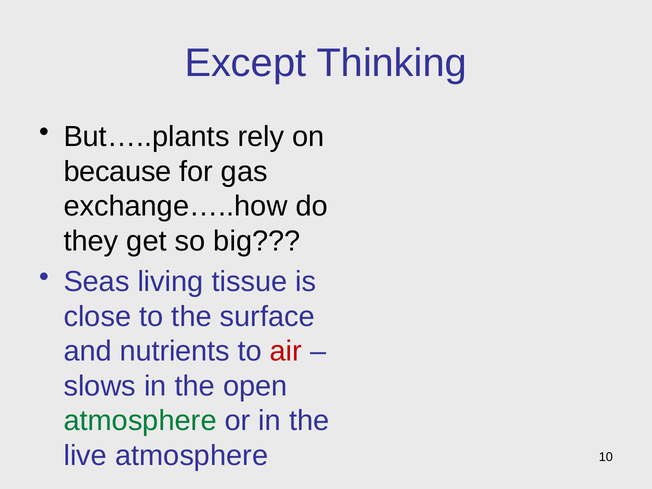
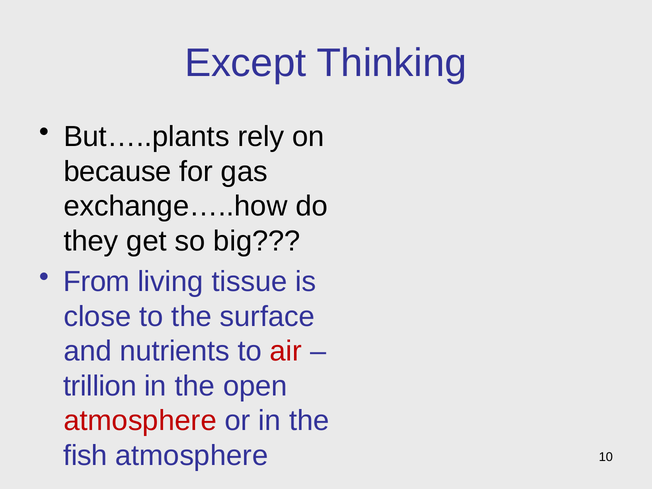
Seas: Seas -> From
slows: slows -> trillion
atmosphere at (140, 421) colour: green -> red
live: live -> fish
